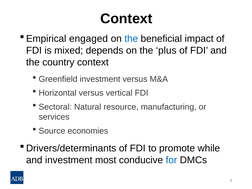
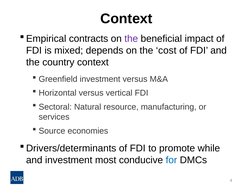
engaged: engaged -> contracts
the at (131, 39) colour: blue -> purple
plus: plus -> cost
